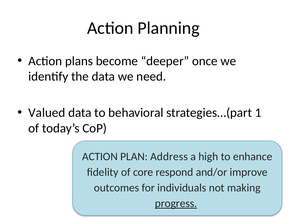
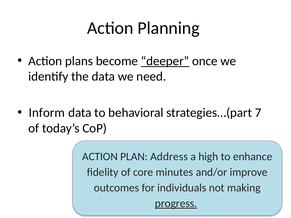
deeper underline: none -> present
Valued: Valued -> Inform
1: 1 -> 7
respond: respond -> minutes
